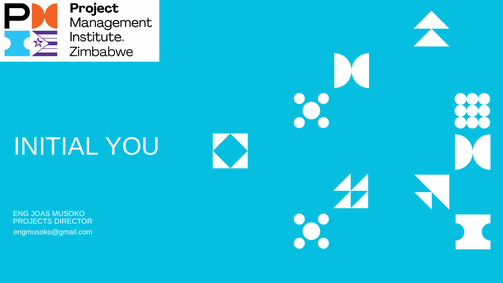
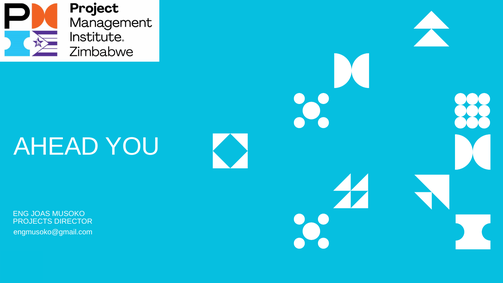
INITIAL: INITIAL -> AHEAD
